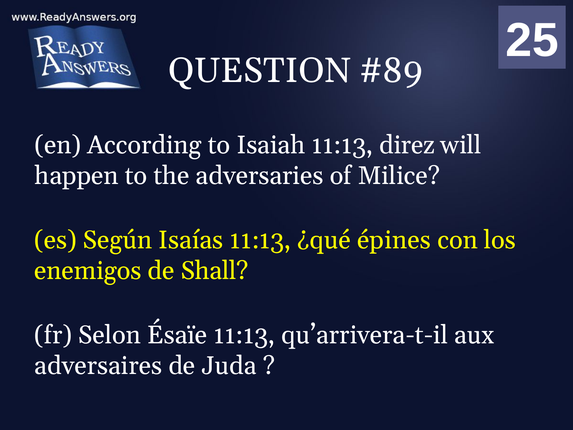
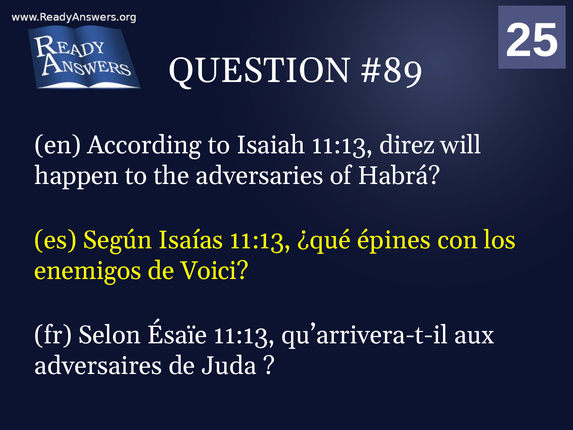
Milice: Milice -> Habrá
Shall: Shall -> Voici
